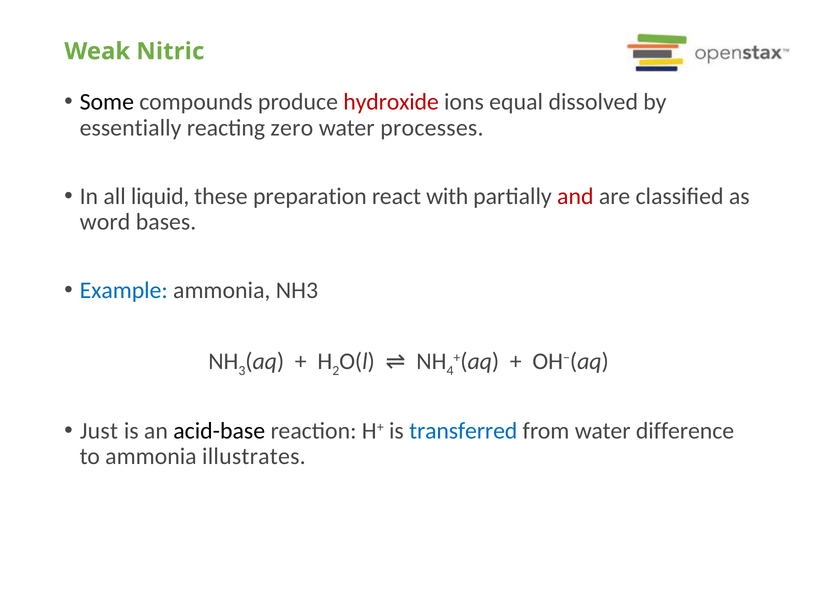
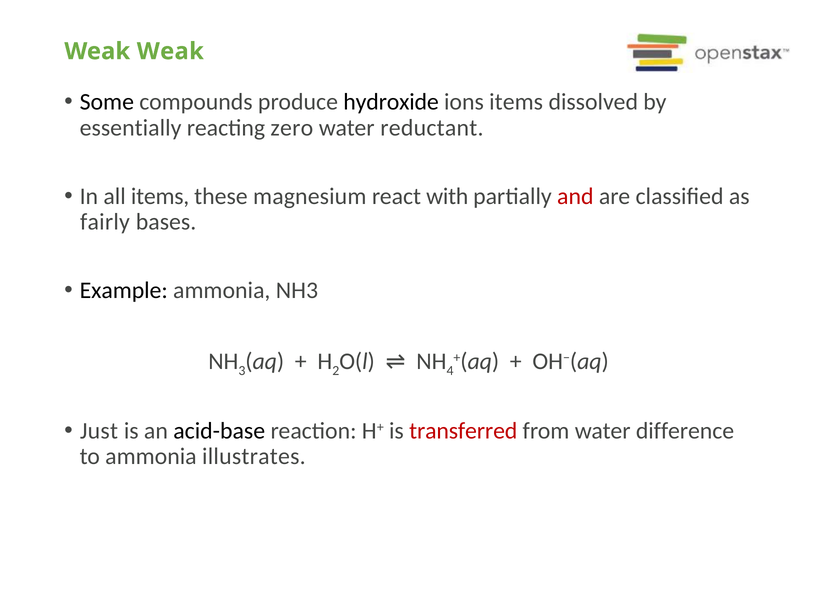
Weak Nitric: Nitric -> Weak
hydroxide colour: red -> black
ions equal: equal -> items
processes: processes -> reductant
all liquid: liquid -> items
preparation: preparation -> magnesium
word: word -> fairly
Example colour: blue -> black
transferred colour: blue -> red
